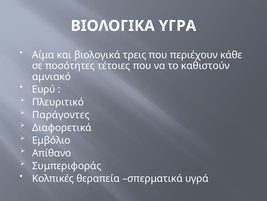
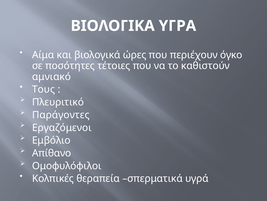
τρεις: τρεις -> ώρες
κάθε: κάθε -> όγκο
Ευρύ: Ευρύ -> Τους
Διαφορετικά: Διαφορετικά -> Εργαζόμενοι
Συμπεριφοράς: Συμπεριφοράς -> Ομοφυλόφιλοι
